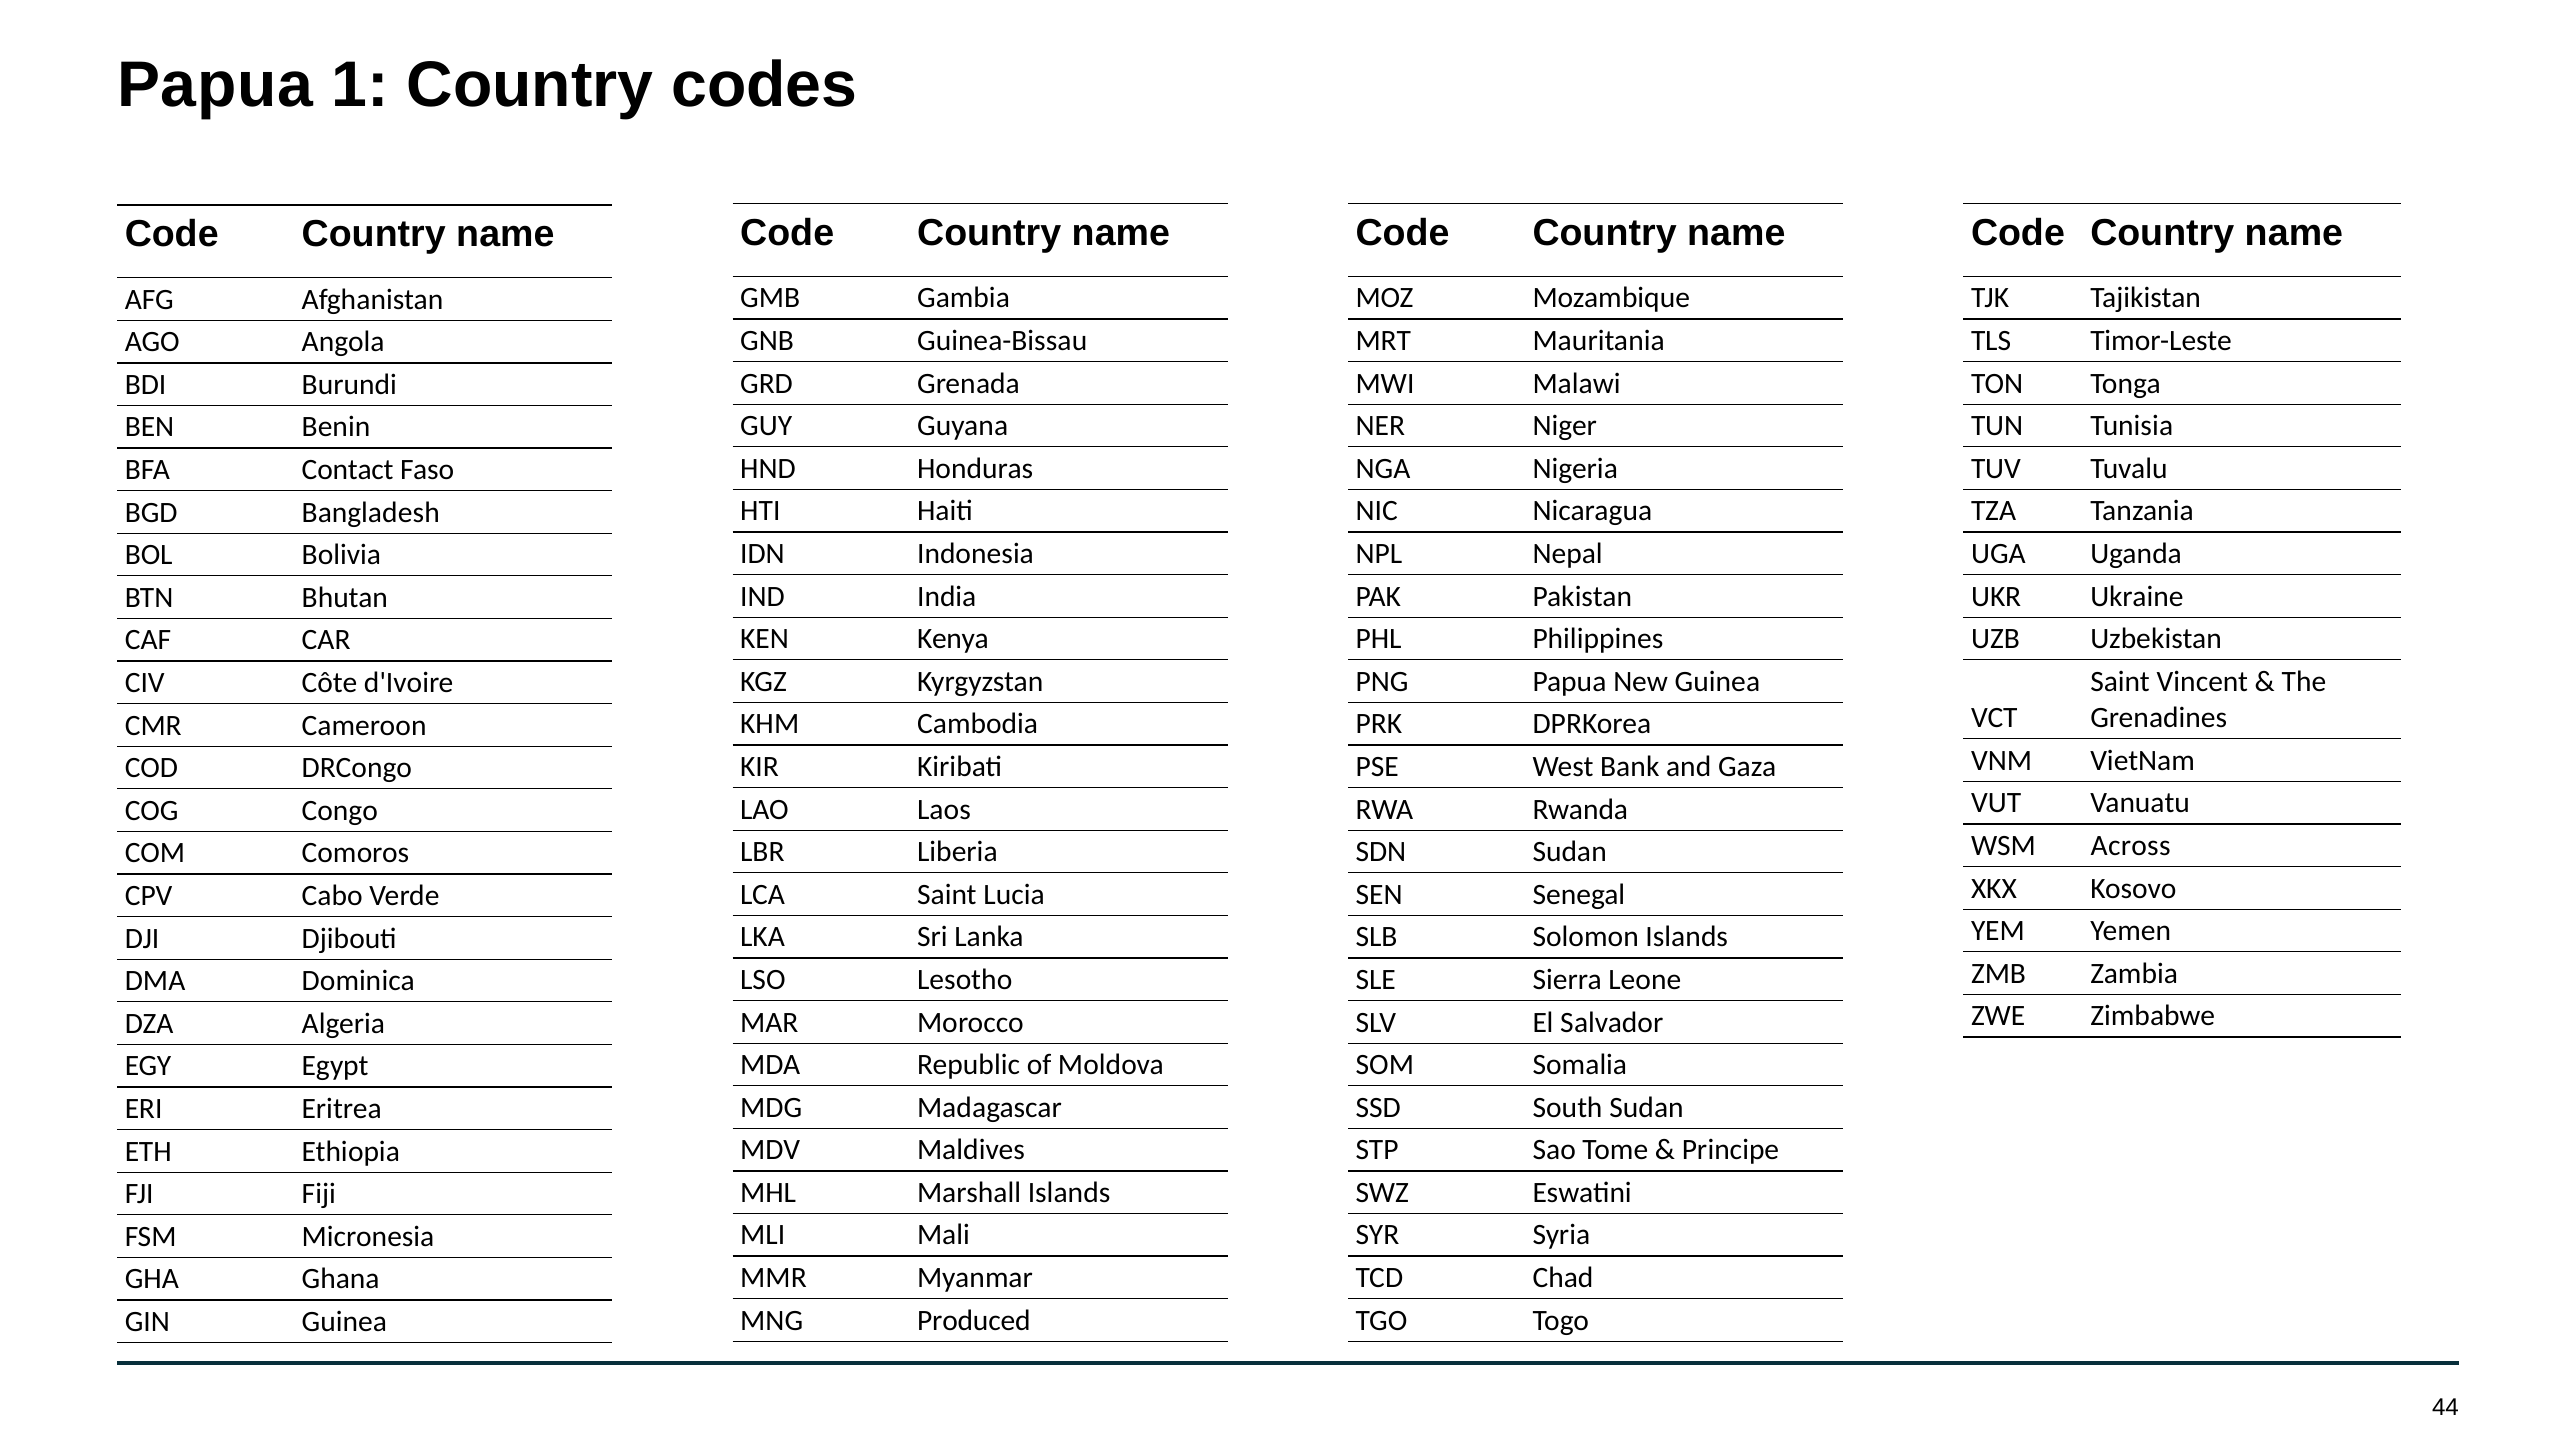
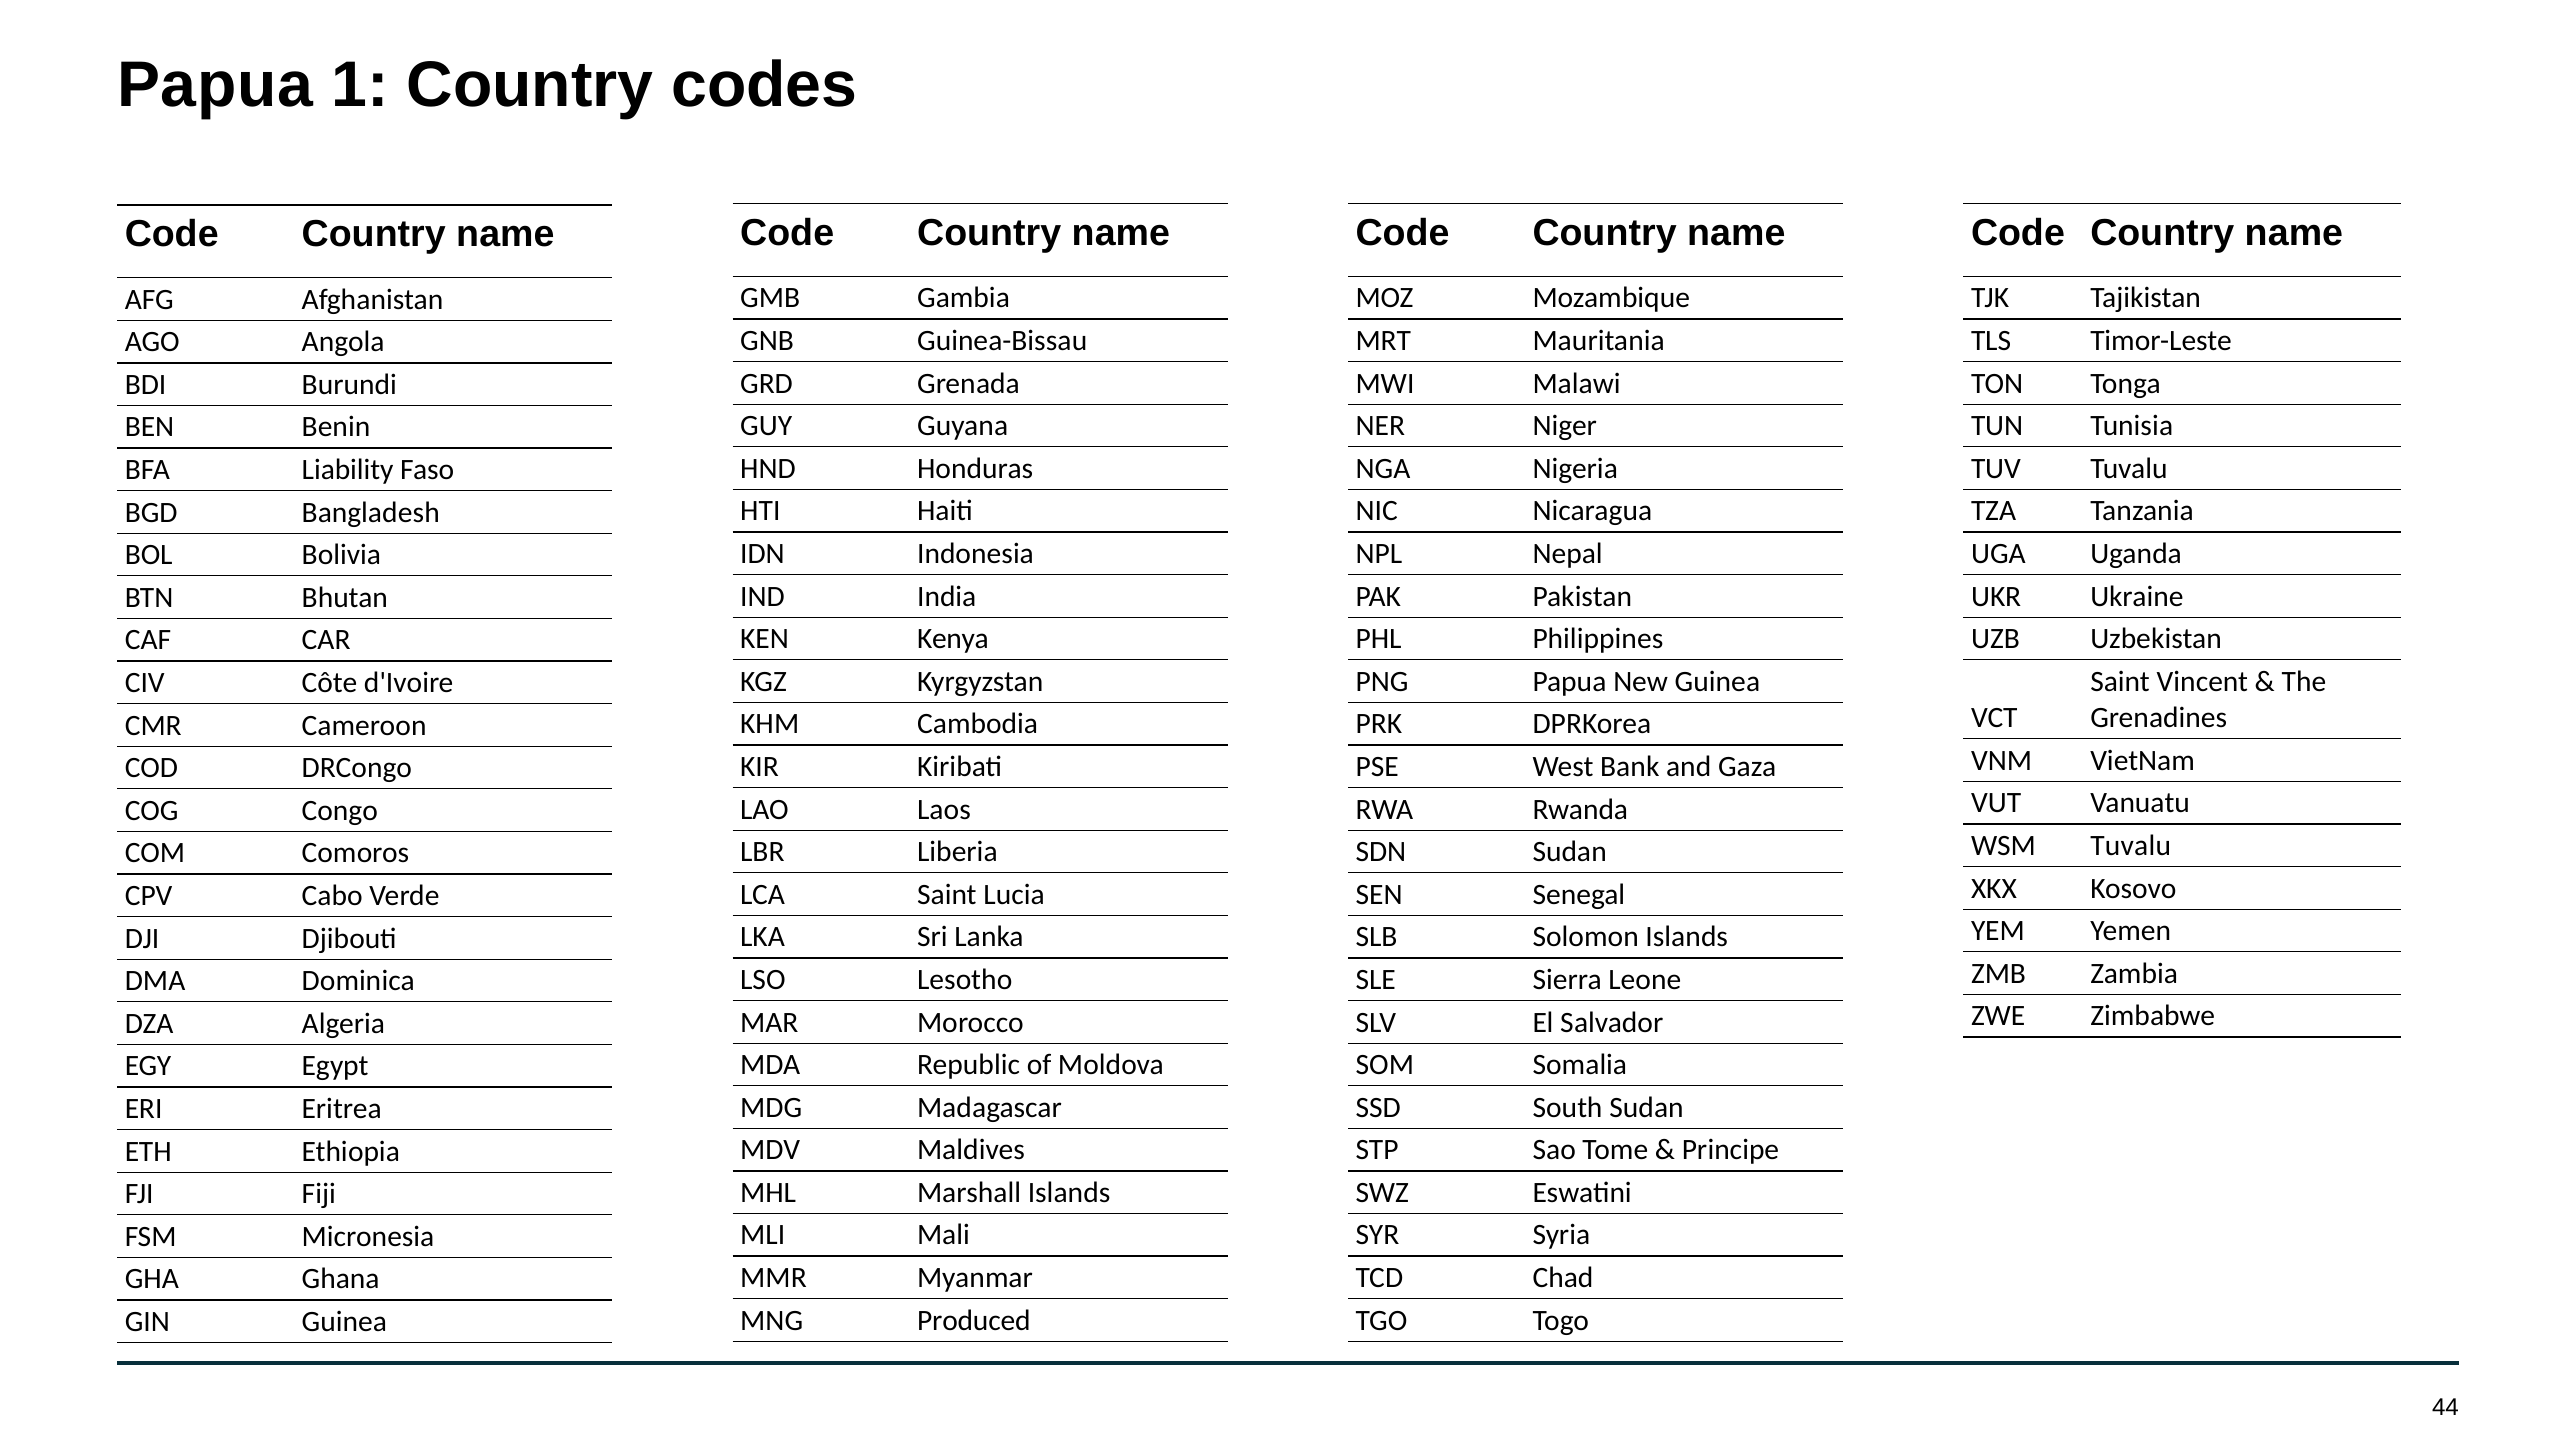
Contact: Contact -> Liability
WSM Across: Across -> Tuvalu
